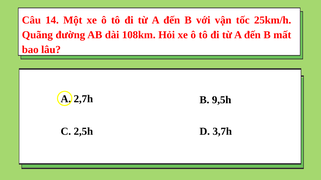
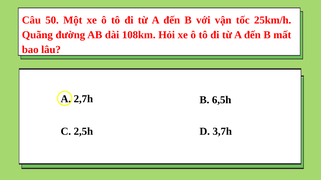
14: 14 -> 50
9,5h: 9,5h -> 6,5h
